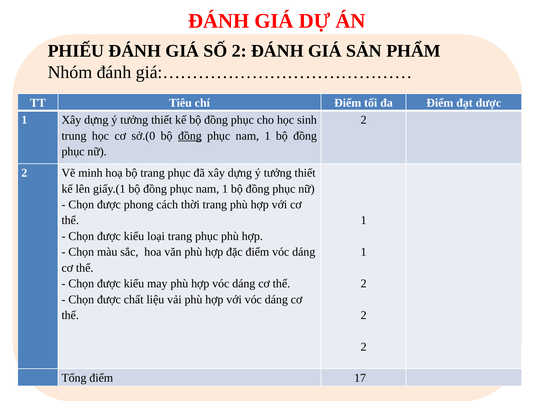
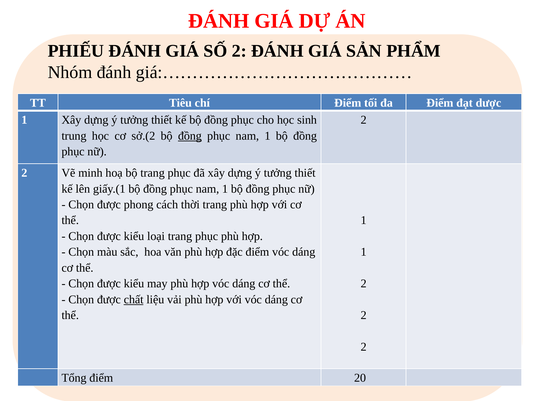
sở.(0: sở.(0 -> sở.(2
chất underline: none -> present
17: 17 -> 20
